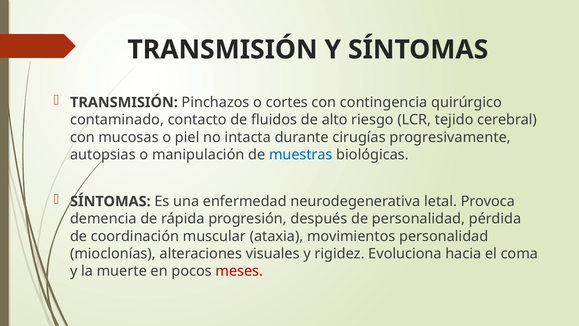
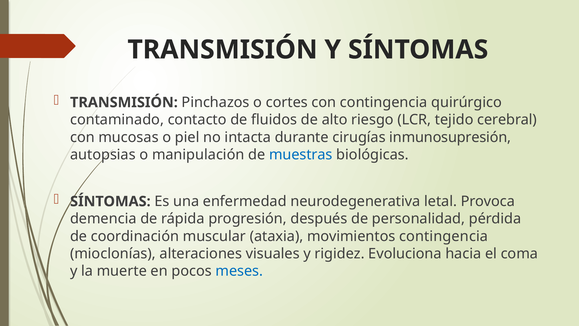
progresivamente: progresivamente -> inmunosupresión
movimientos personalidad: personalidad -> contingencia
meses colour: red -> blue
